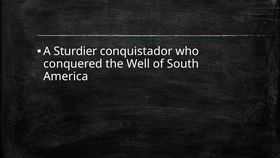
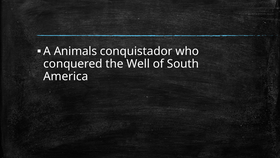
Sturdier: Sturdier -> Animals
